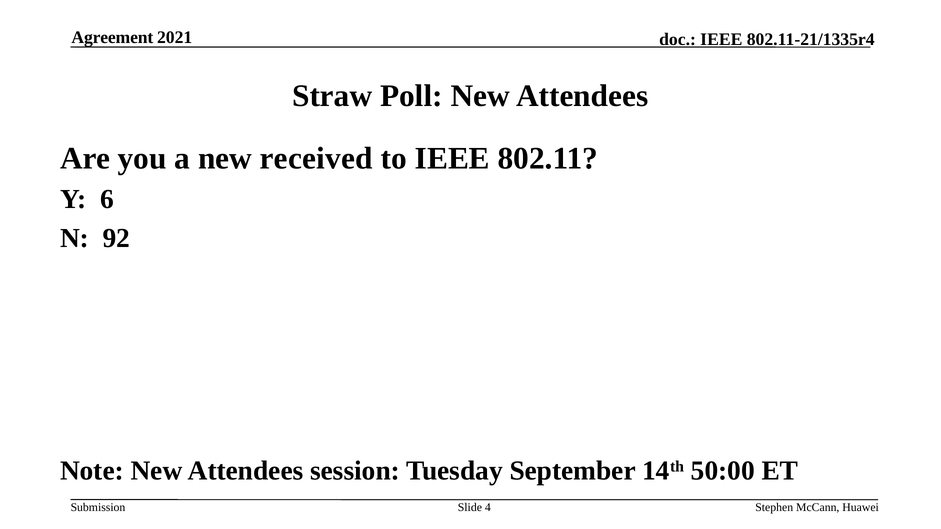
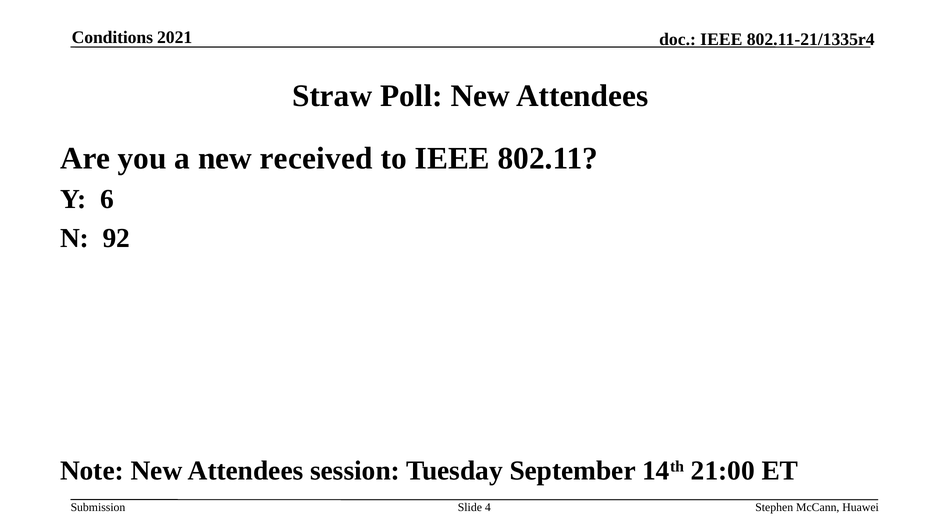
Agreement: Agreement -> Conditions
50:00: 50:00 -> 21:00
